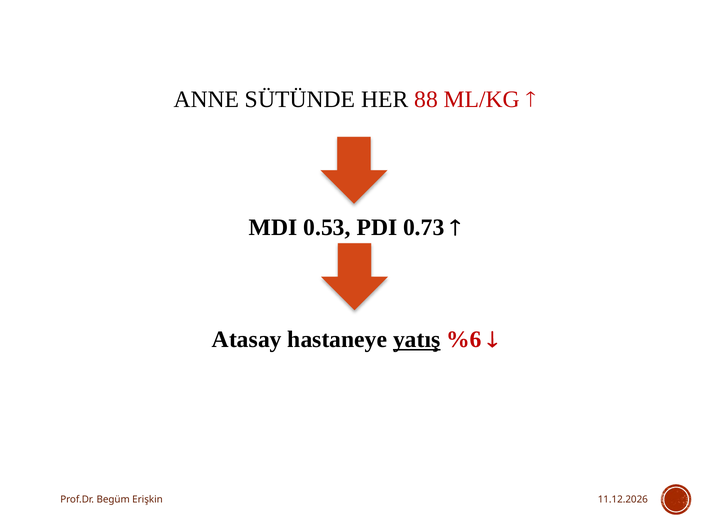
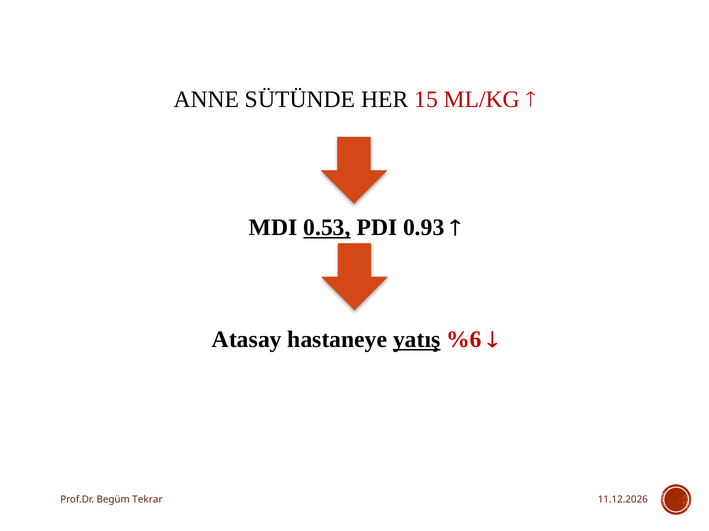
88: 88 -> 15
0.53 underline: none -> present
0.73: 0.73 -> 0.93
Erişkin: Erişkin -> Tekrar
